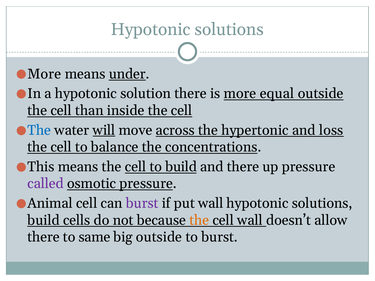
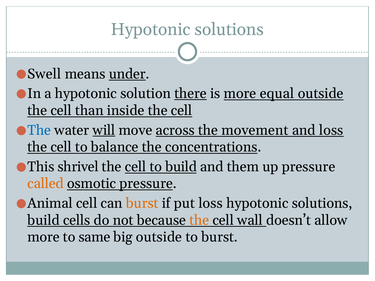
More at (44, 74): More -> Swell
there at (190, 94) underline: none -> present
hypertonic: hypertonic -> movement
This means: means -> shrivel
and there: there -> them
called colour: purple -> orange
burst at (142, 203) colour: purple -> orange
put wall: wall -> loss
there at (43, 237): there -> more
